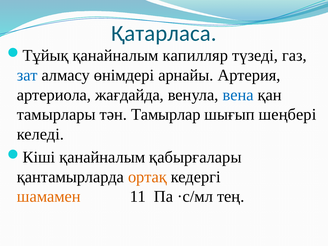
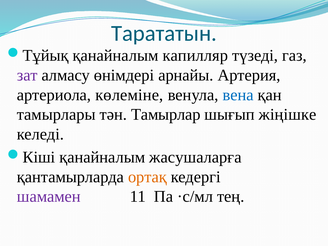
Қатарласа: Қатарласа -> Тарататын
зат colour: blue -> purple
жағдайда: жағдайда -> көлеміне
шеңбері: шеңбері -> жіңішке
қабырғалары: қабырғалары -> жасушаларға
шамамен colour: orange -> purple
